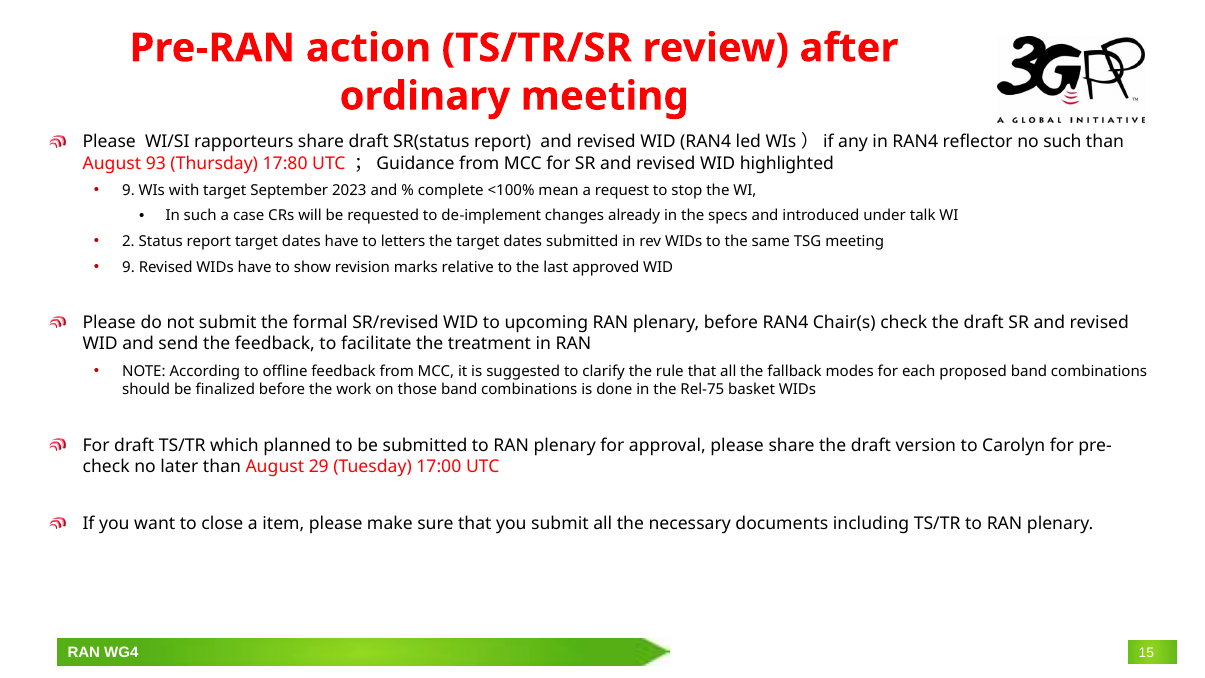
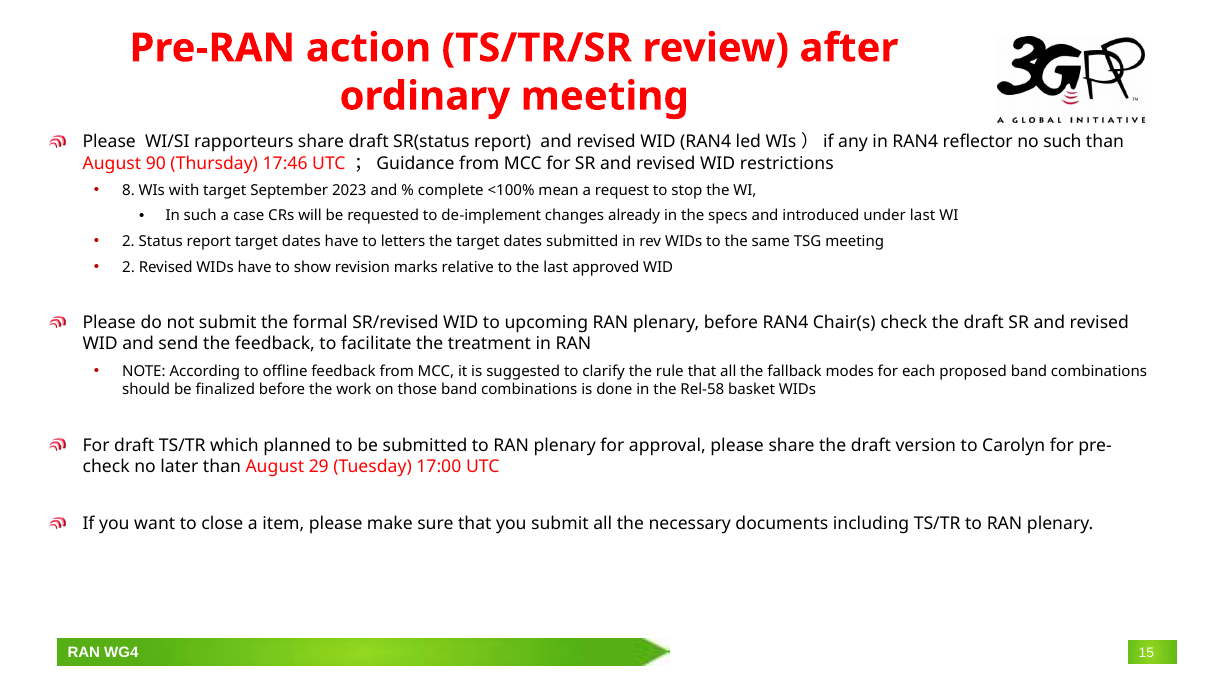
93: 93 -> 90
17:80: 17:80 -> 17:46
highlighted: highlighted -> restrictions
9 at (128, 190): 9 -> 8
under talk: talk -> last
9 at (128, 267): 9 -> 2
Rel-75: Rel-75 -> Rel-58
